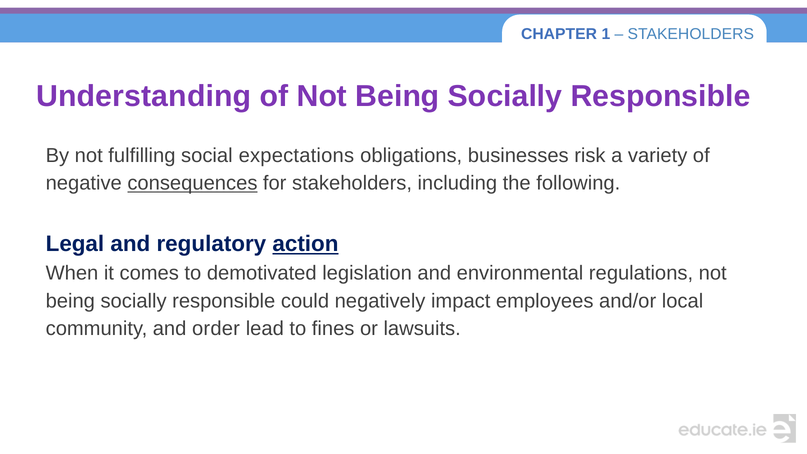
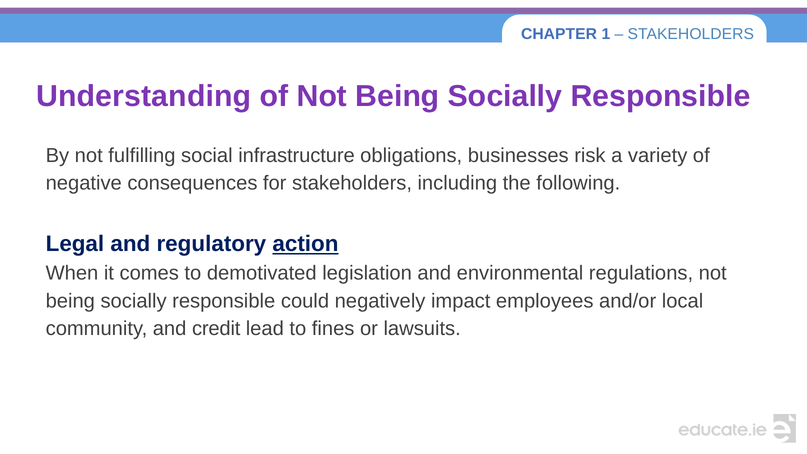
expectations: expectations -> infrastructure
consequences underline: present -> none
order: order -> credit
